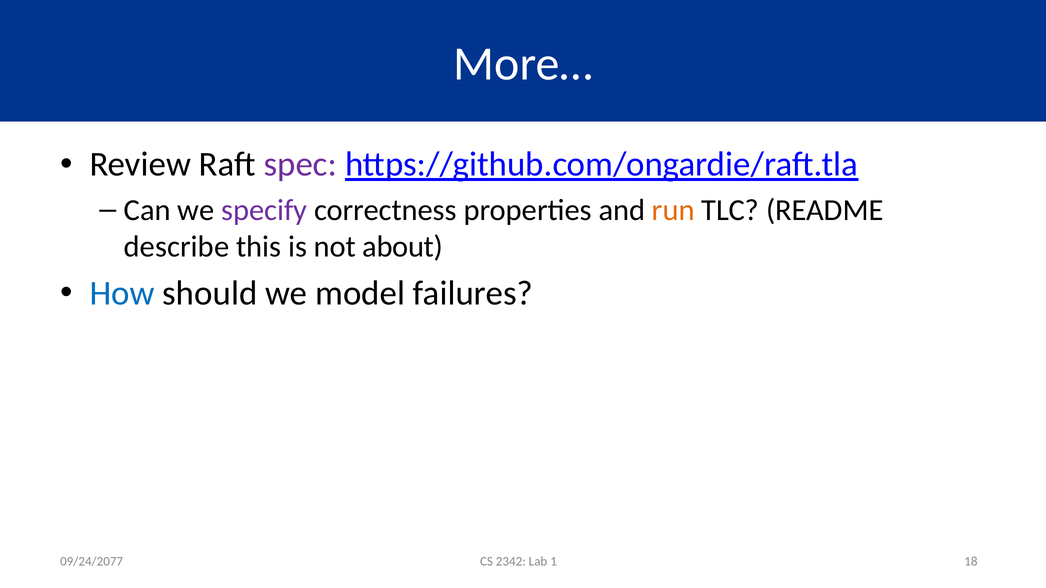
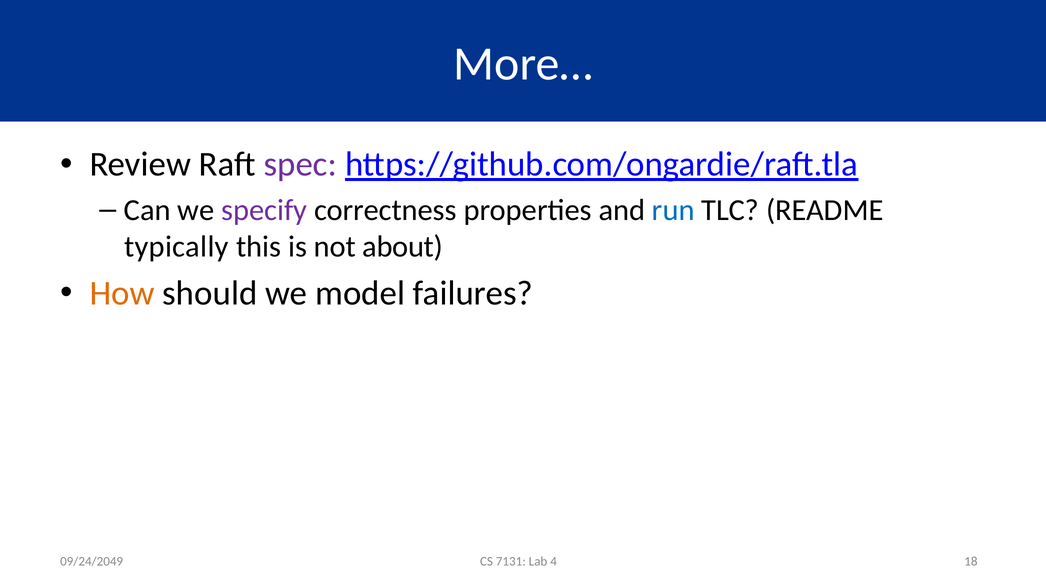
run colour: orange -> blue
describe: describe -> typically
How colour: blue -> orange
2342: 2342 -> 7131
1: 1 -> 4
09/24/2077: 09/24/2077 -> 09/24/2049
